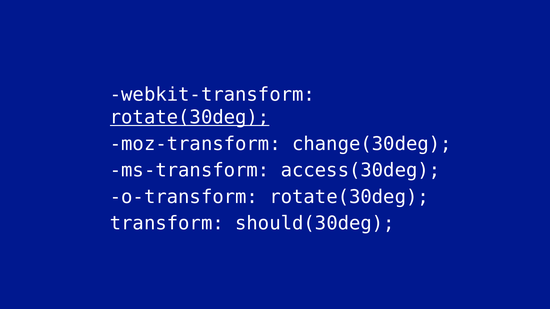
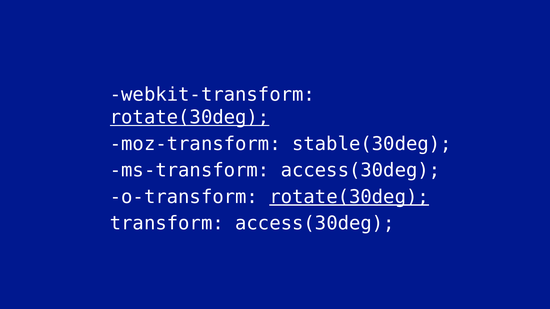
change(30deg: change(30deg -> stable(30deg
rotate(30deg at (349, 197) underline: none -> present
transform should(30deg: should(30deg -> access(30deg
